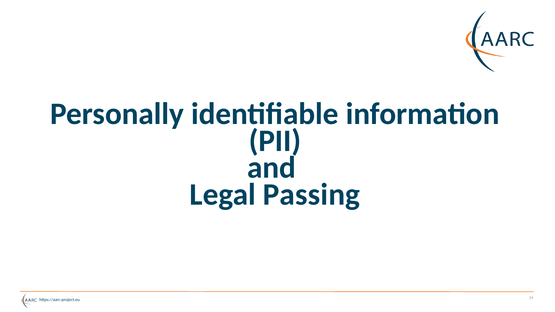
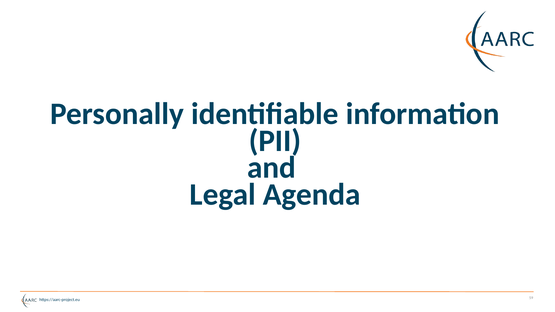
Passing: Passing -> Agenda
